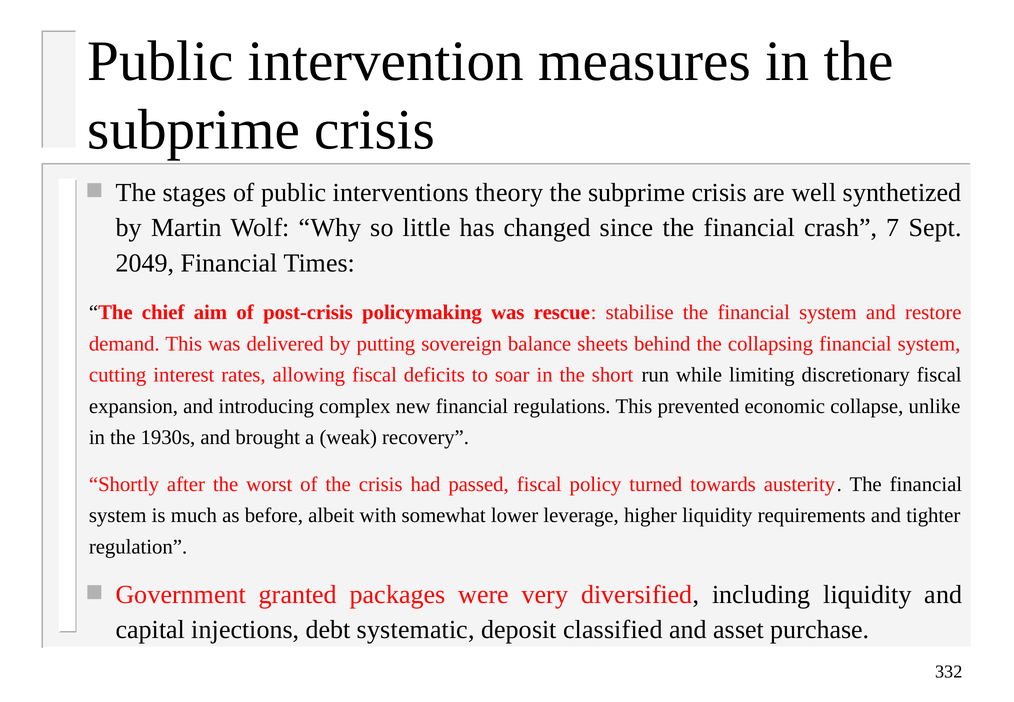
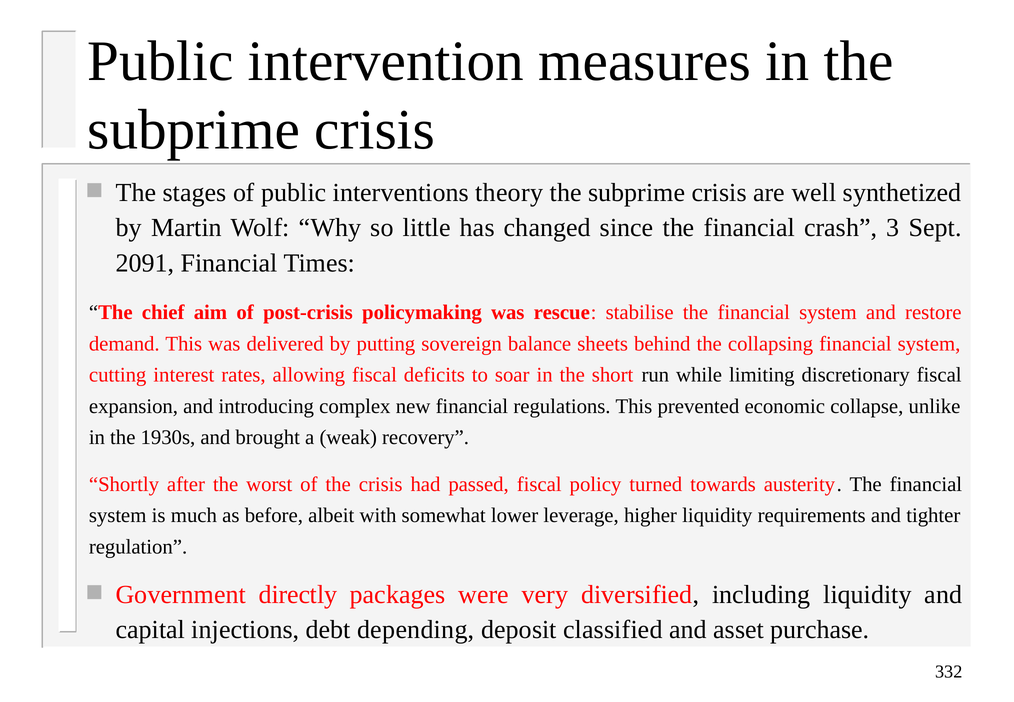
7: 7 -> 3
2049: 2049 -> 2091
granted: granted -> directly
systematic: systematic -> depending
